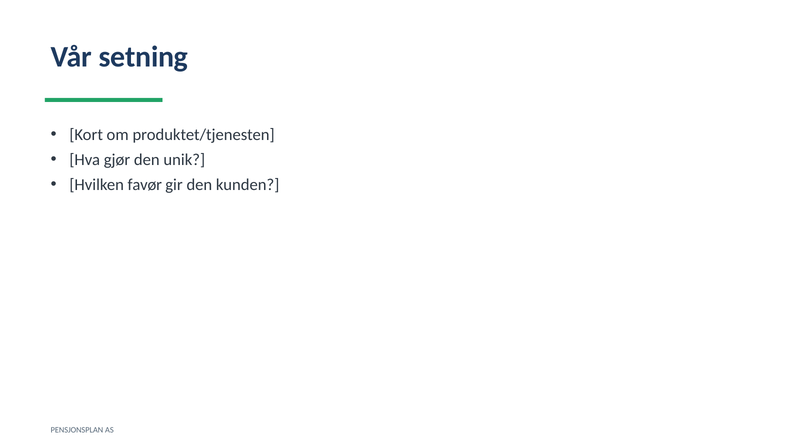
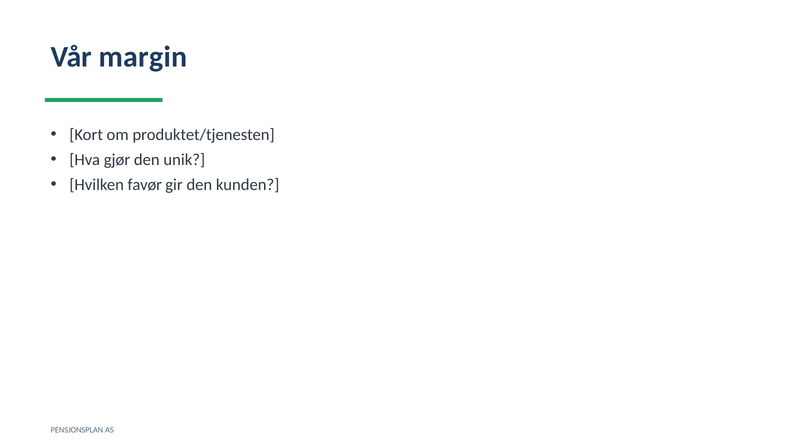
setning: setning -> margin
